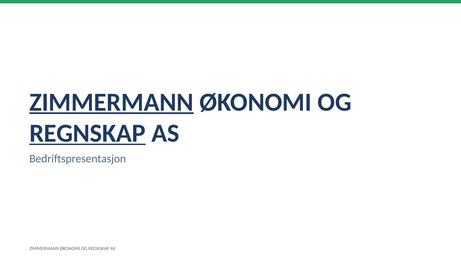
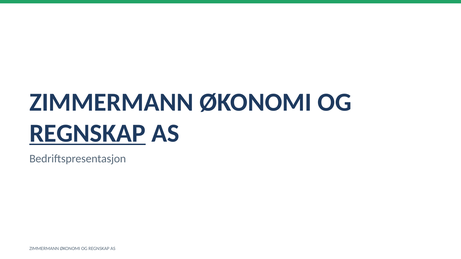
ZIMMERMANN at (111, 102) underline: present -> none
